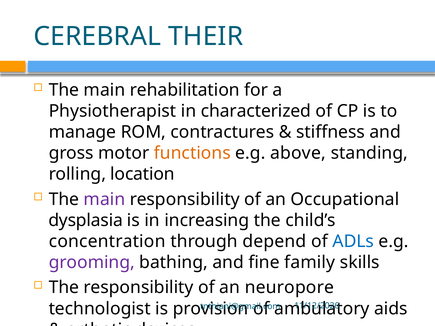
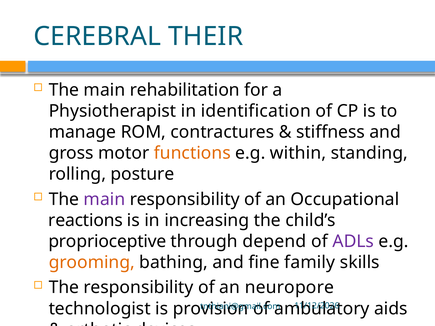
characterized: characterized -> identification
above: above -> within
location: location -> posture
dysplasia: dysplasia -> reactions
concentration: concentration -> proprioceptive
ADLs colour: blue -> purple
grooming colour: purple -> orange
